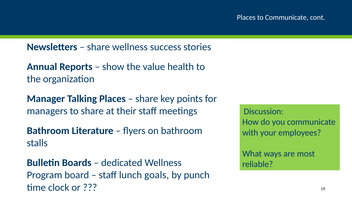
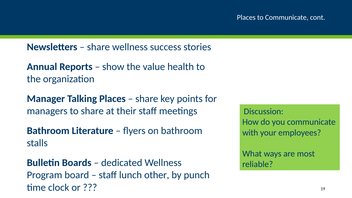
goals: goals -> other
